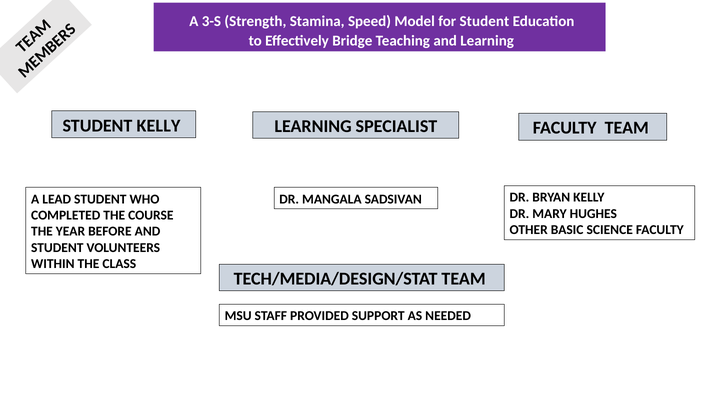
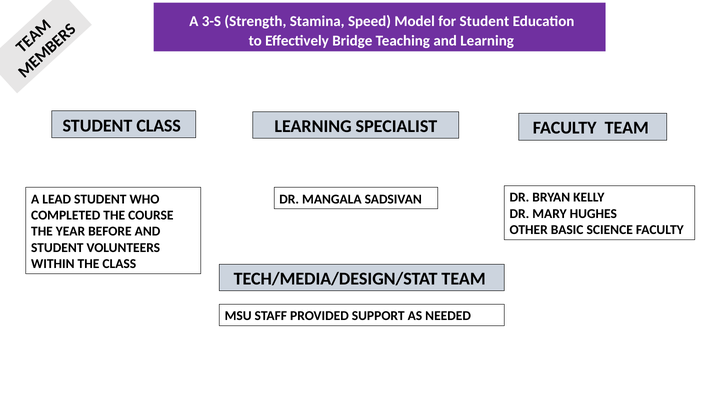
STUDENT KELLY: KELLY -> CLASS
